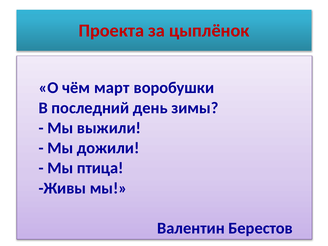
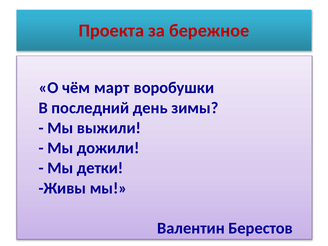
цыплёнок: цыплёнок -> бережное
птица: птица -> детки
